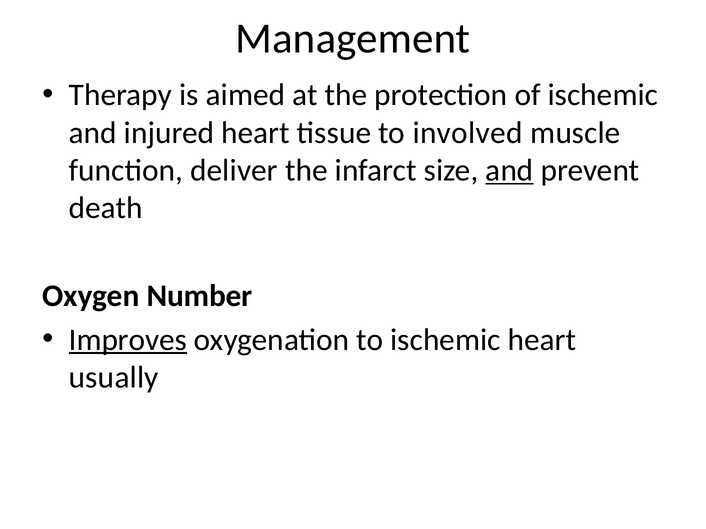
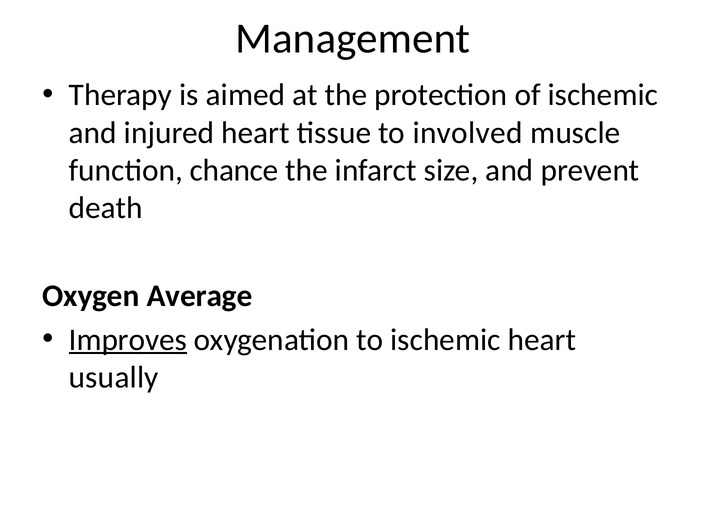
deliver: deliver -> chance
and at (509, 170) underline: present -> none
Number: Number -> Average
